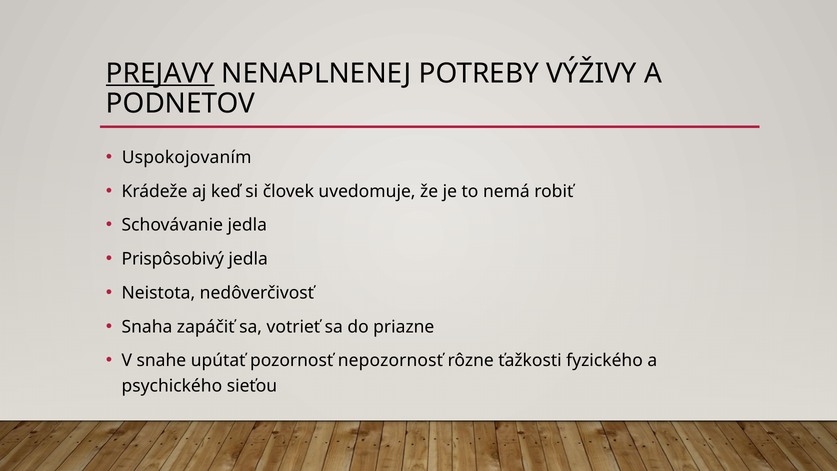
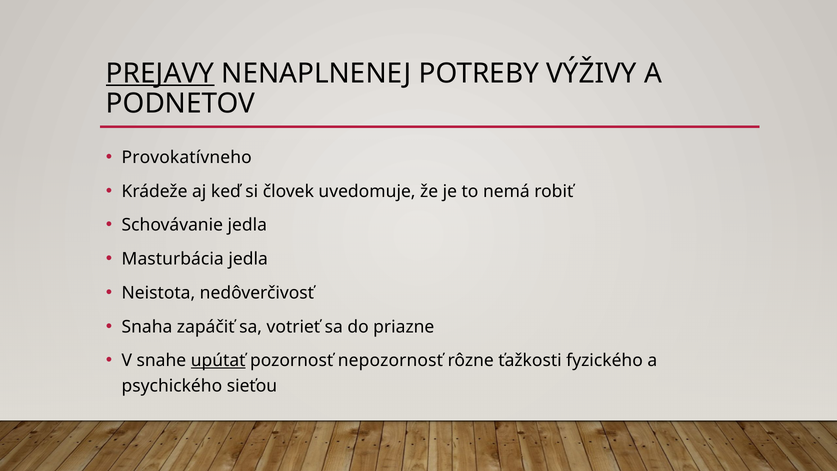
Uspokojovaním: Uspokojovaním -> Provokatívneho
Prispôsobivý: Prispôsobivý -> Masturbácia
upútať underline: none -> present
